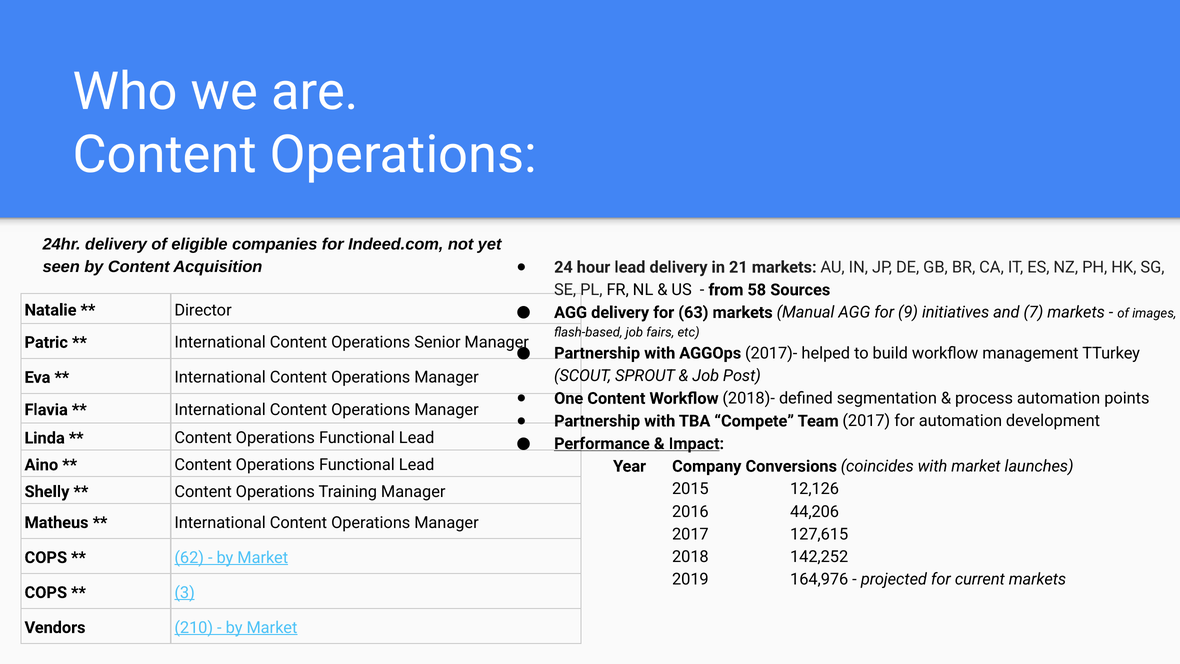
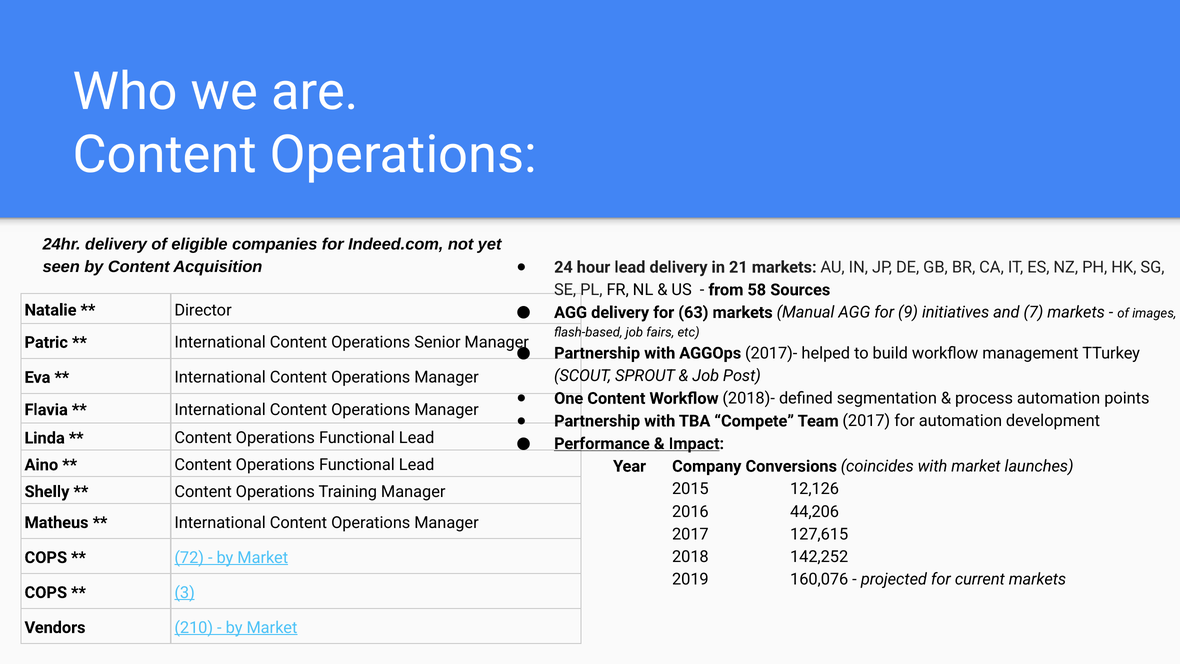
62: 62 -> 72
164,976: 164,976 -> 160,076
